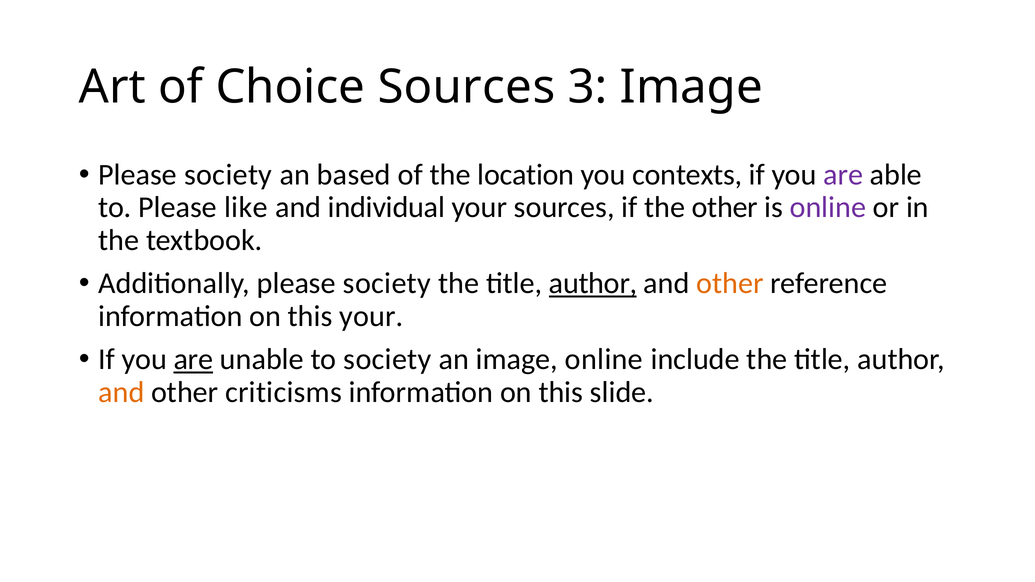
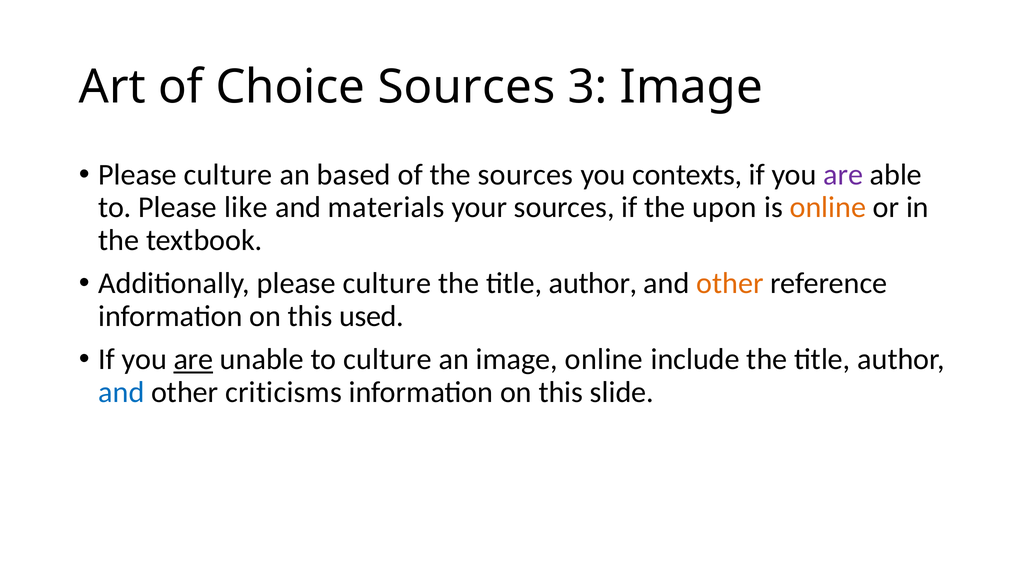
society at (228, 175): society -> culture
the location: location -> sources
individual: individual -> materials
the other: other -> upon
online at (828, 208) colour: purple -> orange
Additionally please society: society -> culture
author at (593, 284) underline: present -> none
this your: your -> used
to society: society -> culture
and at (121, 392) colour: orange -> blue
